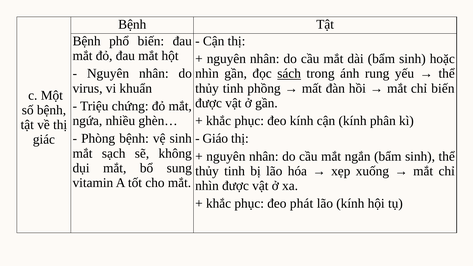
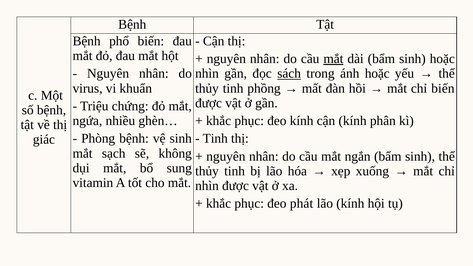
mắt at (333, 59) underline: none -> present
ánh rung: rung -> hoặc
Giáo at (215, 139): Giáo -> Tinh
